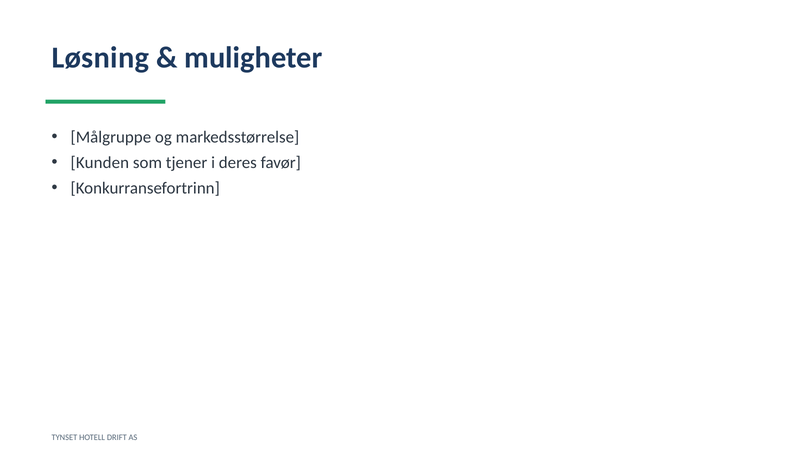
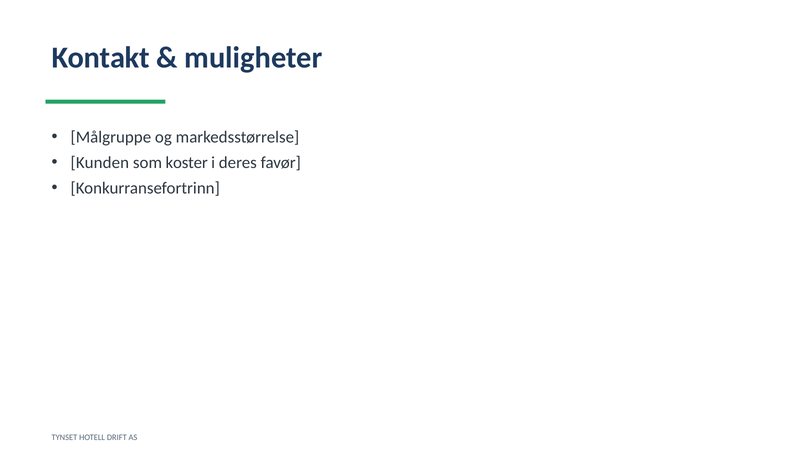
Løsning: Løsning -> Kontakt
tjener: tjener -> koster
